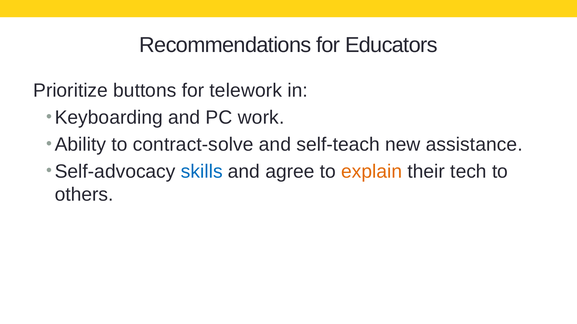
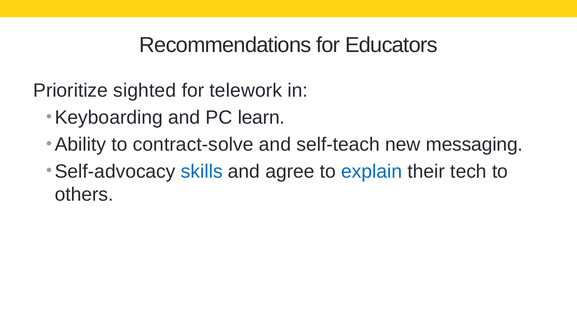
buttons: buttons -> sighted
work: work -> learn
assistance: assistance -> messaging
explain colour: orange -> blue
